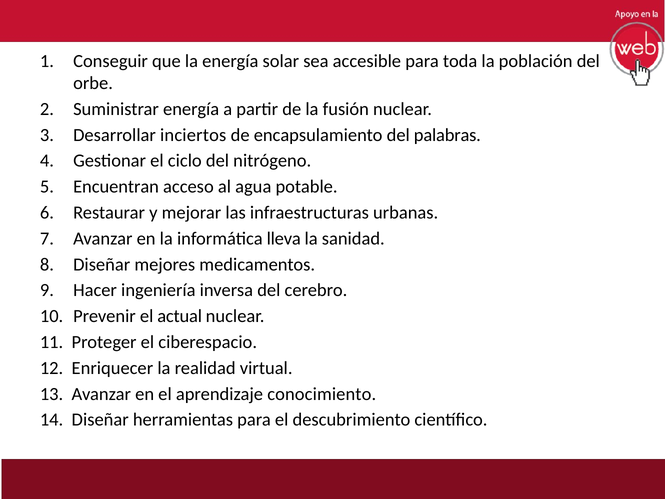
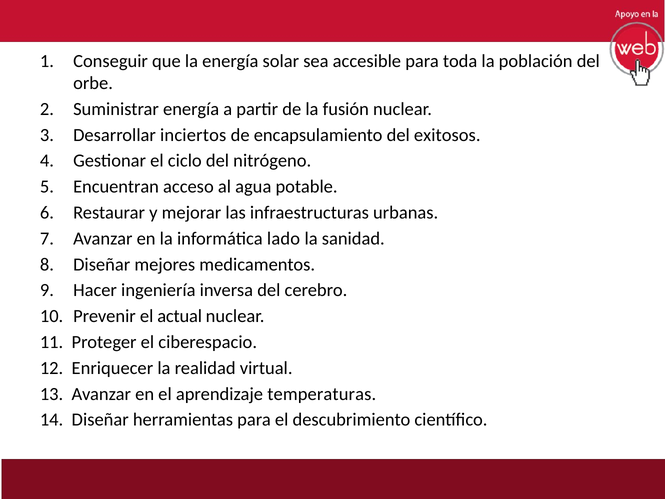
palabras: palabras -> exitosos
lleva: lleva -> lado
conocimiento: conocimiento -> temperaturas
